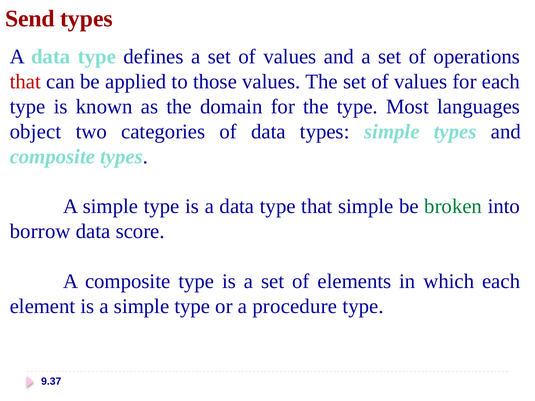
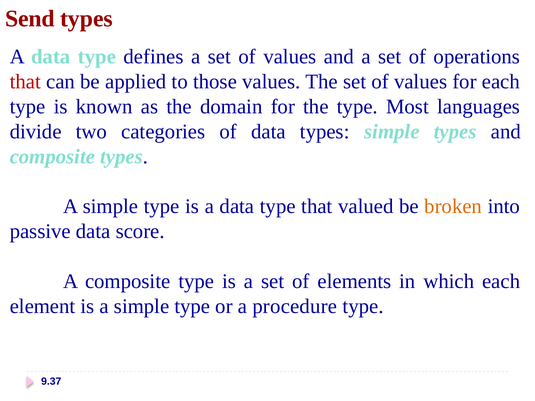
object: object -> divide
that simple: simple -> valued
broken colour: green -> orange
borrow: borrow -> passive
